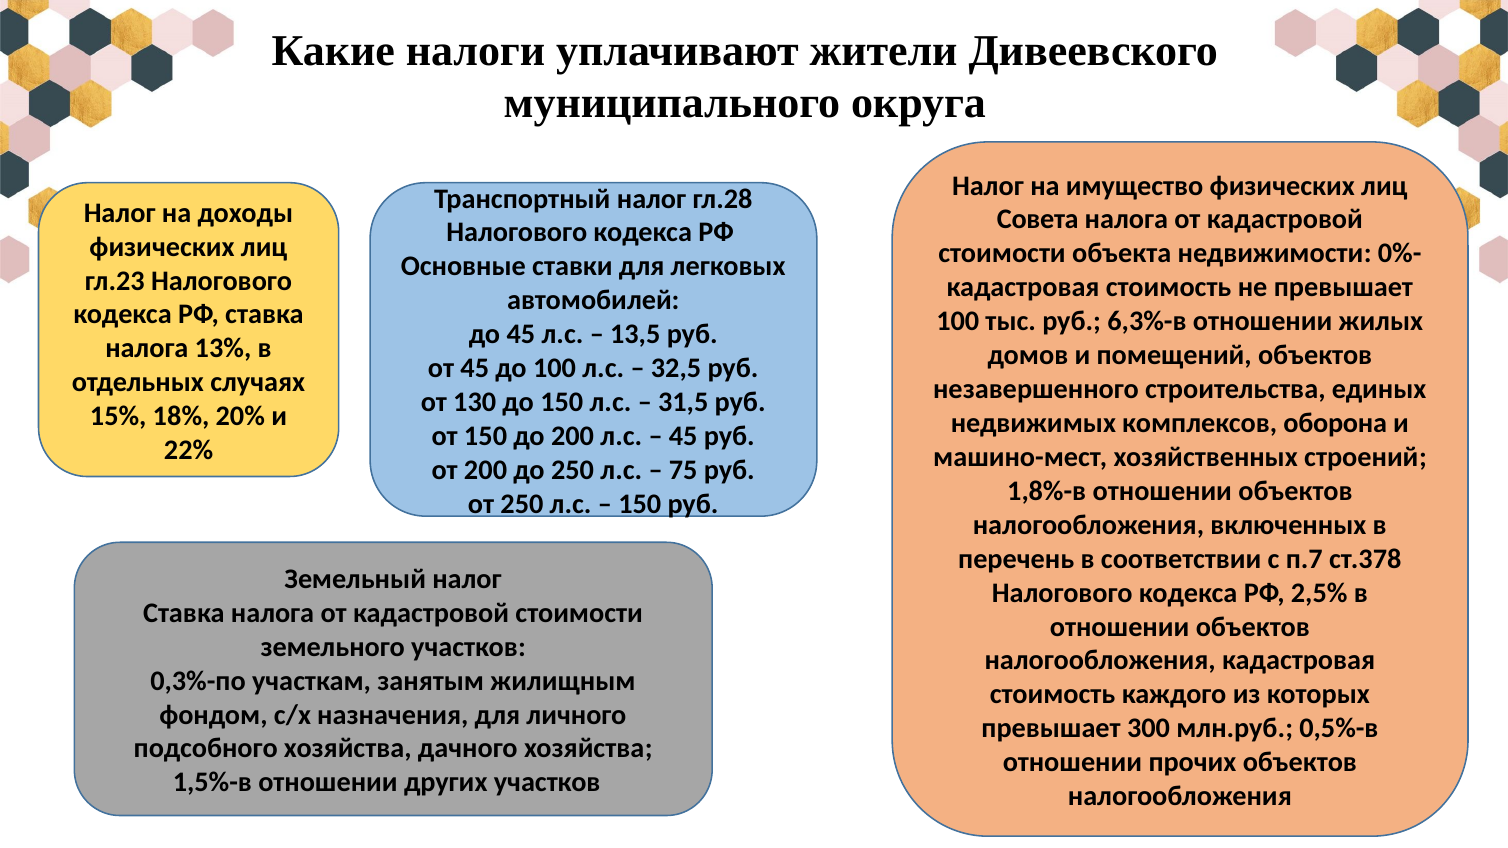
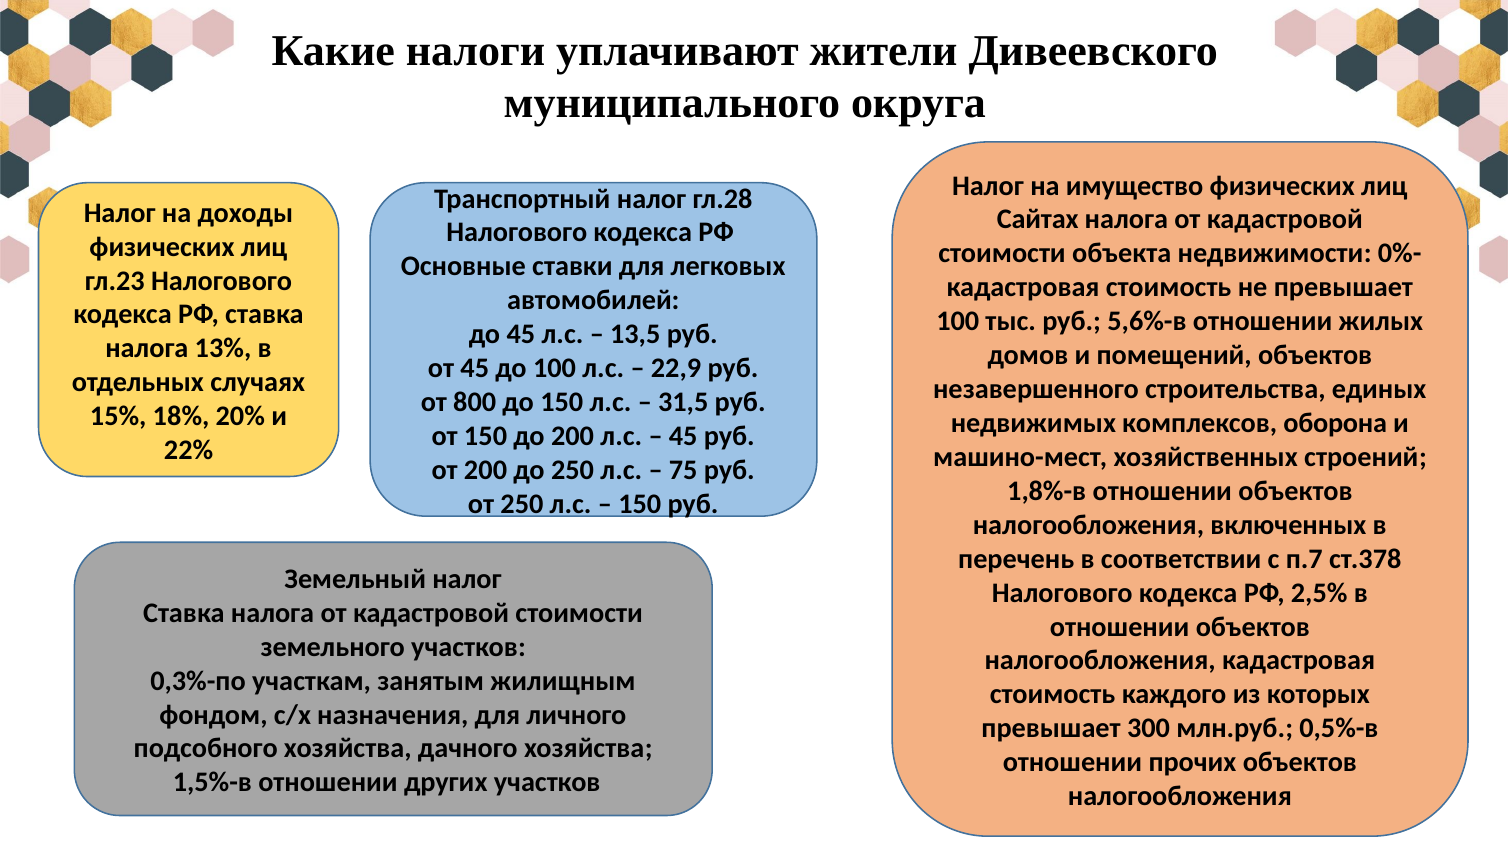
Совета: Совета -> Сайтах
6,3%-в: 6,3%-в -> 5,6%-в
32,5: 32,5 -> 22,9
130: 130 -> 800
